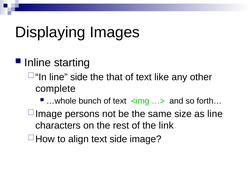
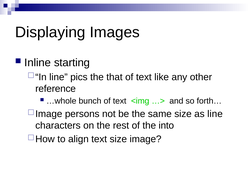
line side: side -> pics
complete: complete -> reference
link: link -> into
text side: side -> size
